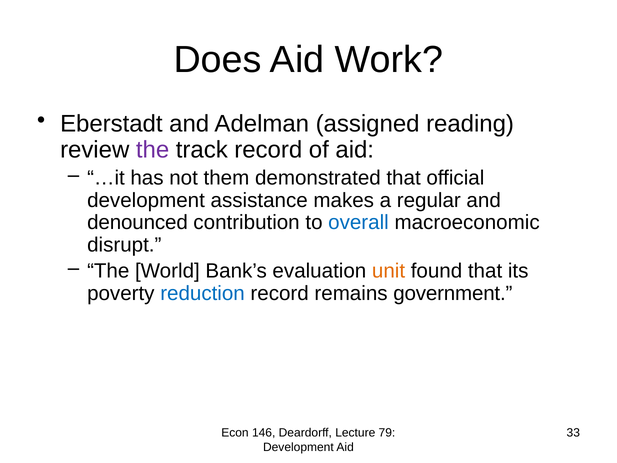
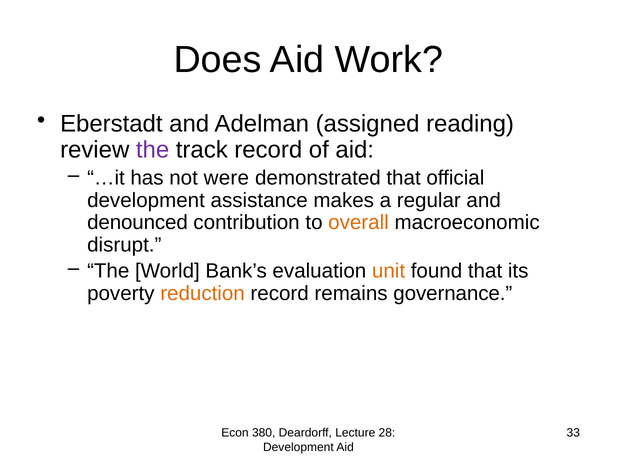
them: them -> were
overall colour: blue -> orange
reduction colour: blue -> orange
government: government -> governance
146: 146 -> 380
79: 79 -> 28
